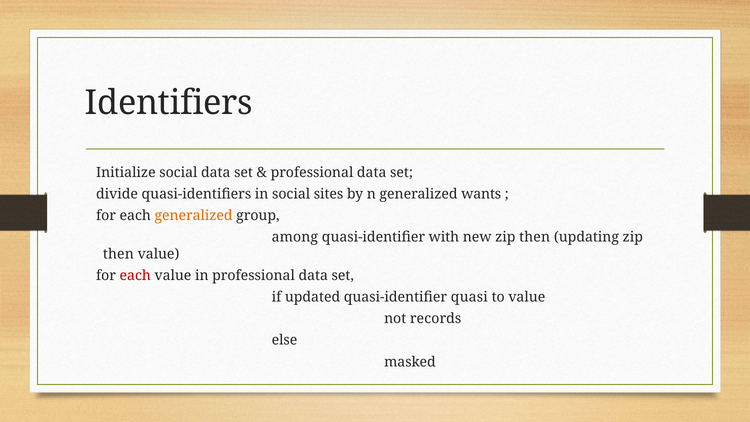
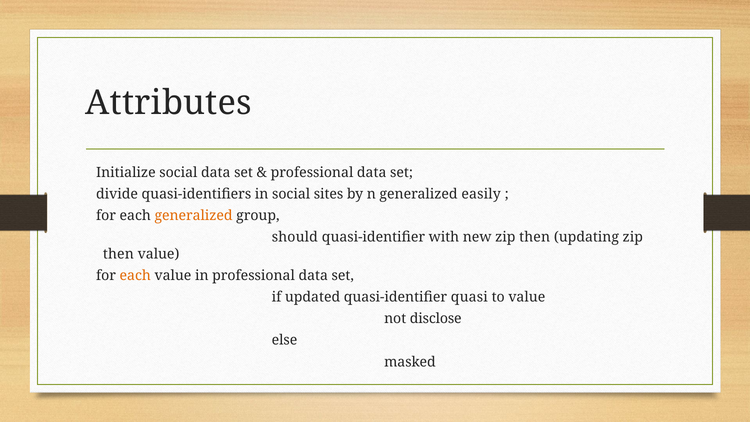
Identifiers: Identifiers -> Attributes
wants: wants -> easily
among: among -> should
each at (135, 275) colour: red -> orange
records: records -> disclose
